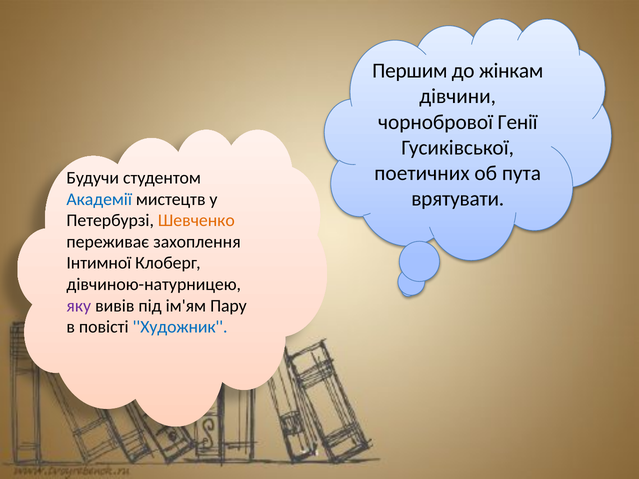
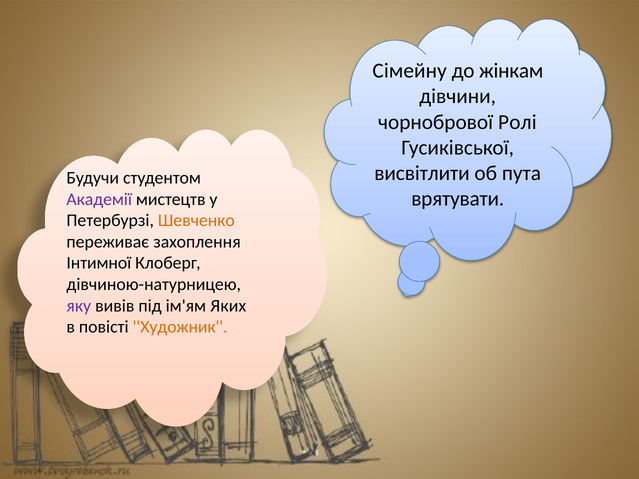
Першим: Першим -> Сімейну
Генії: Генії -> Ролі
поетичних: поетичних -> висвітлити
Академії colour: blue -> purple
Пару: Пару -> Яких
Художник colour: blue -> orange
